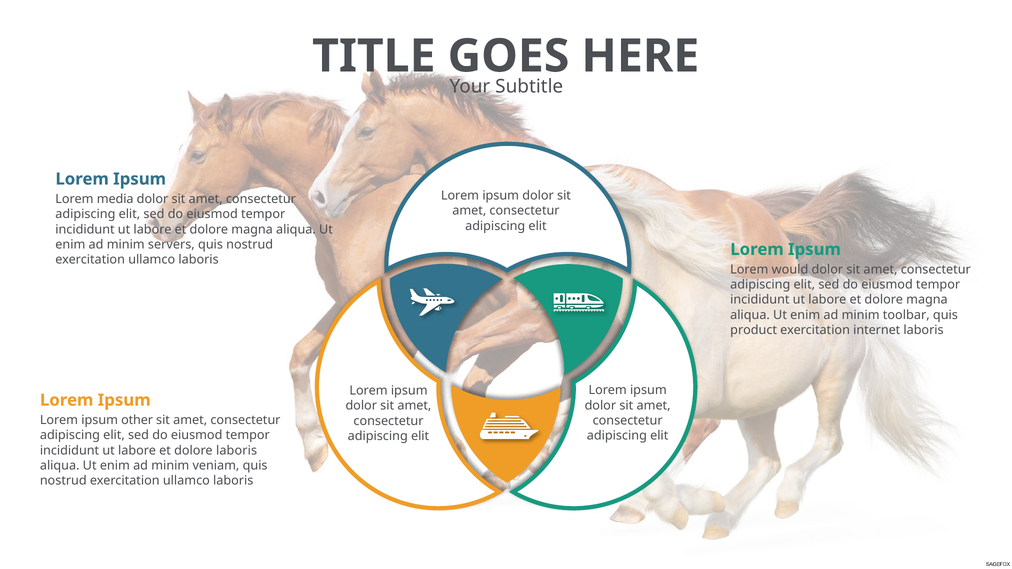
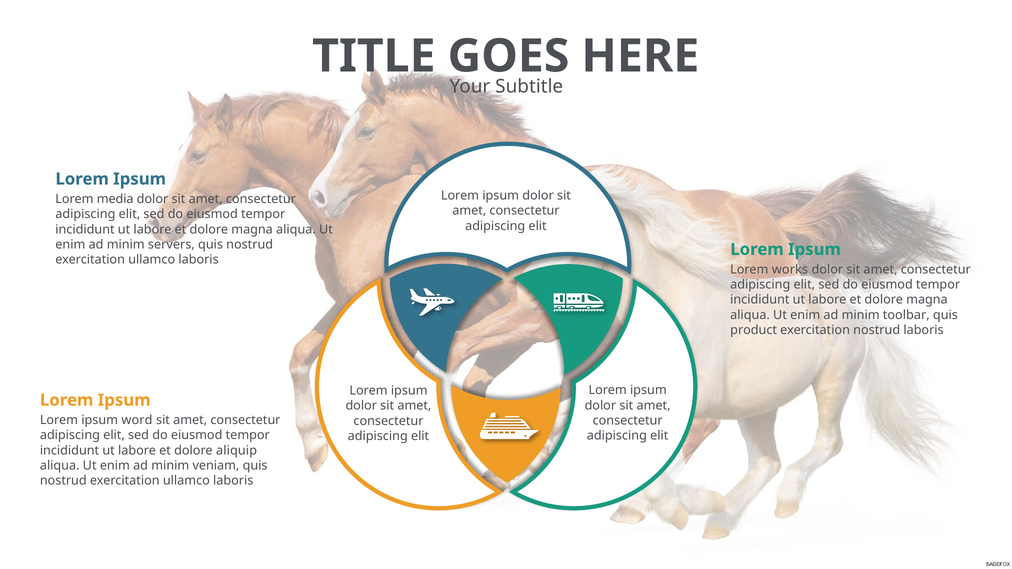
would: would -> works
exercitation internet: internet -> nostrud
other: other -> word
dolore laboris: laboris -> aliquip
